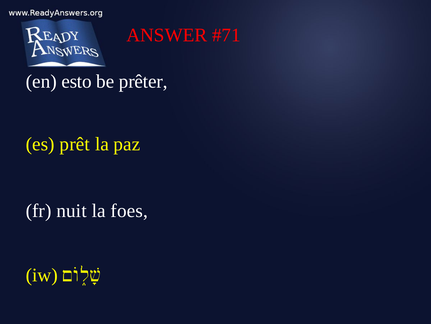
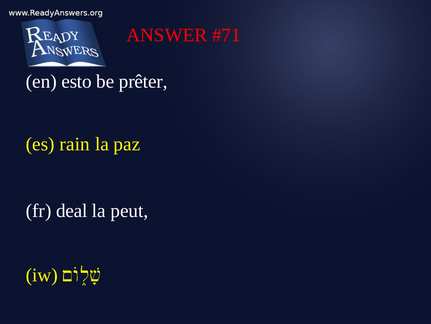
prêt: prêt -> rain
nuit: nuit -> deal
foes: foes -> peut
